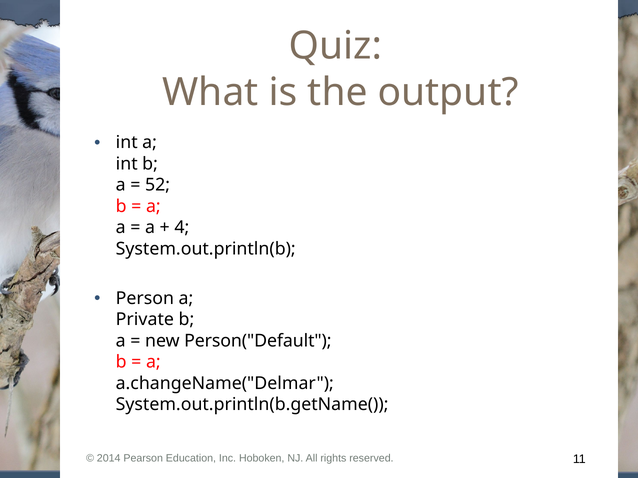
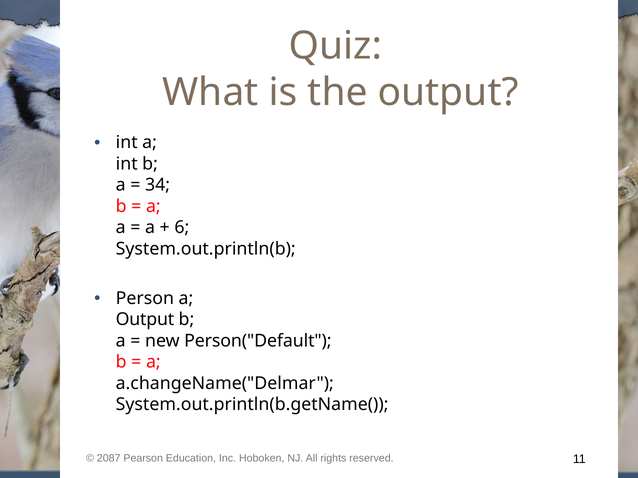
52: 52 -> 34
4: 4 -> 6
Private at (145, 320): Private -> Output
2014: 2014 -> 2087
